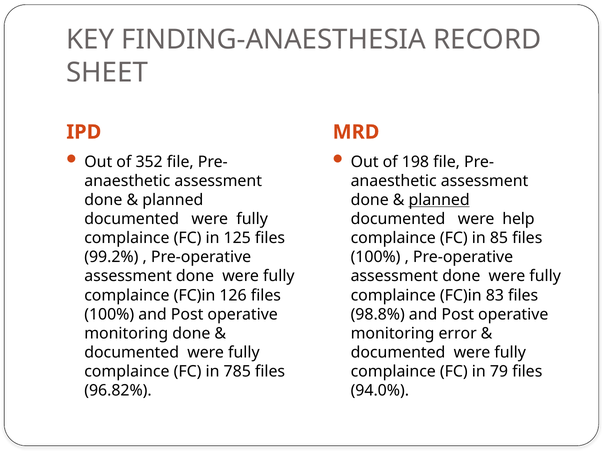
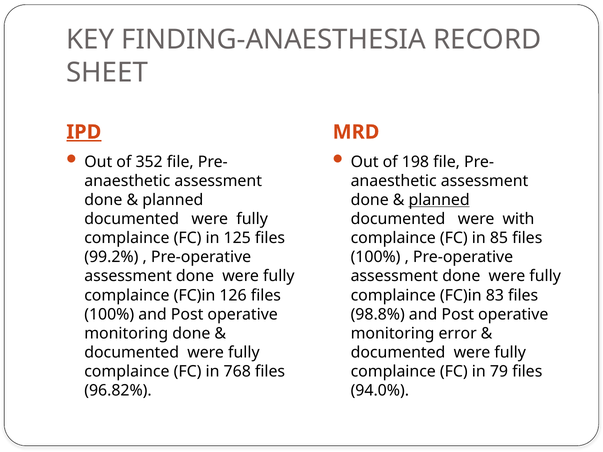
IPD underline: none -> present
help: help -> with
785: 785 -> 768
